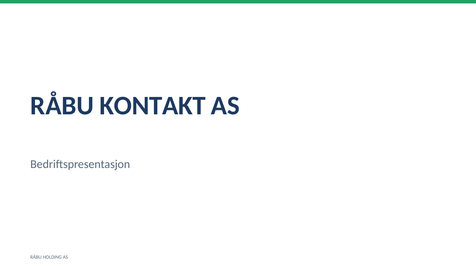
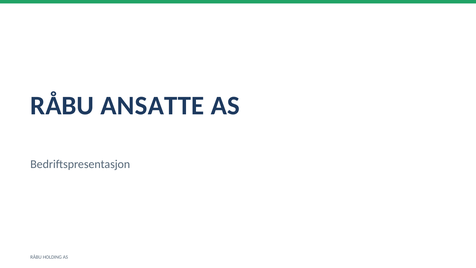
KONTAKT: KONTAKT -> ANSATTE
